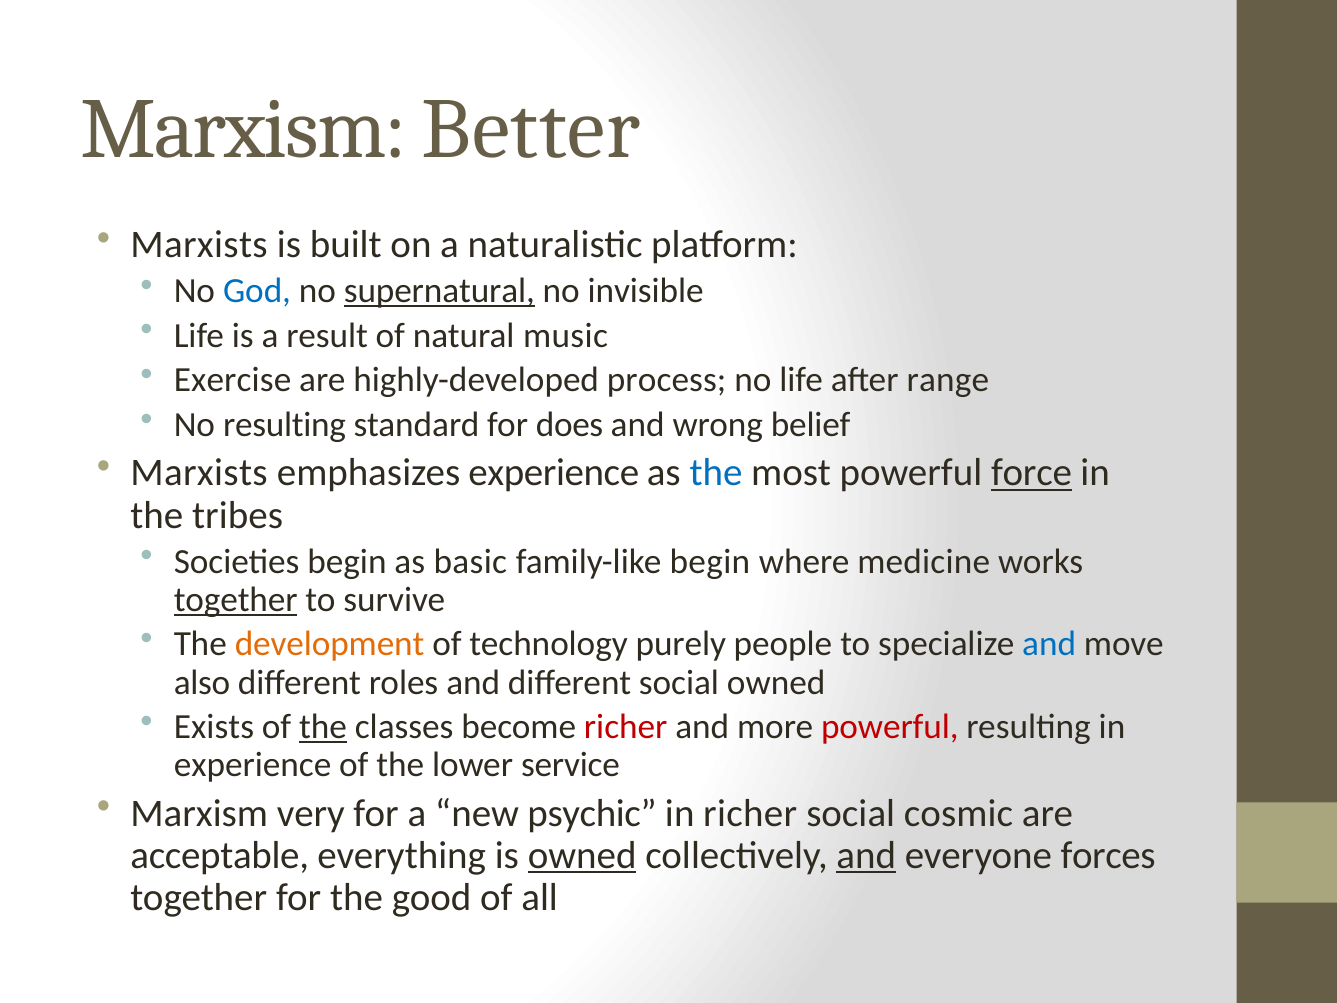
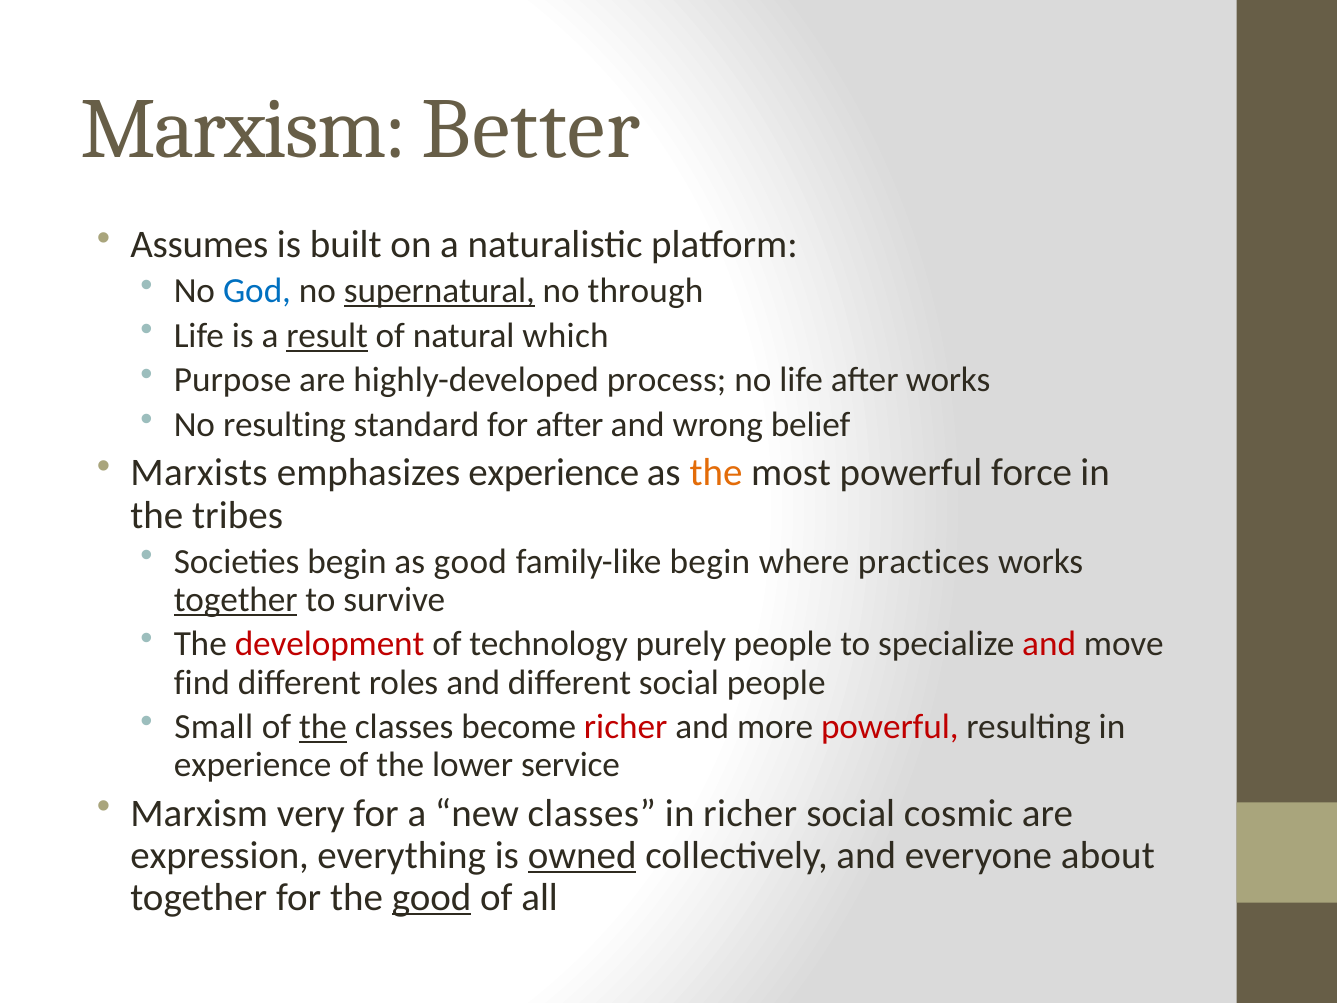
Marxists at (199, 245): Marxists -> Assumes
invisible: invisible -> through
result underline: none -> present
music: music -> which
Exercise: Exercise -> Purpose
after range: range -> works
for does: does -> after
the at (716, 473) colour: blue -> orange
force underline: present -> none
as basic: basic -> good
medicine: medicine -> practices
development colour: orange -> red
and at (1049, 644) colour: blue -> red
also: also -> find
social owned: owned -> people
Exists: Exists -> Small
new psychic: psychic -> classes
acceptable: acceptable -> expression
and at (866, 855) underline: present -> none
forces: forces -> about
good at (432, 897) underline: none -> present
